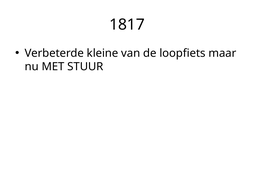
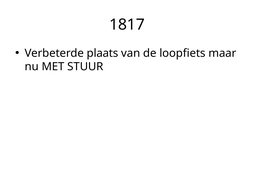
kleine: kleine -> plaats
